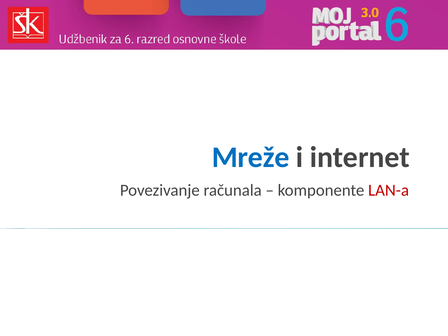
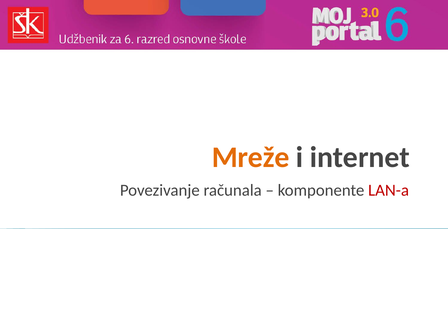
Mreže colour: blue -> orange
